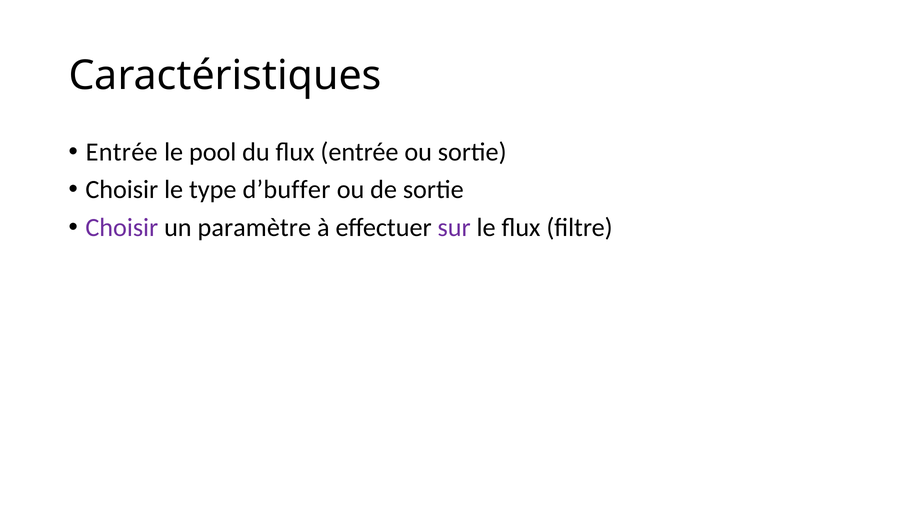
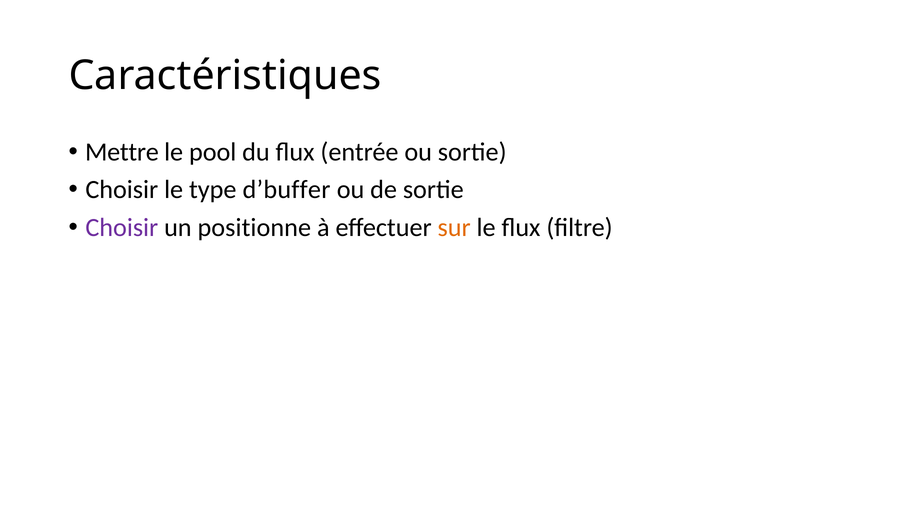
Entrée at (122, 152): Entrée -> Mettre
paramètre: paramètre -> positionne
sur colour: purple -> orange
